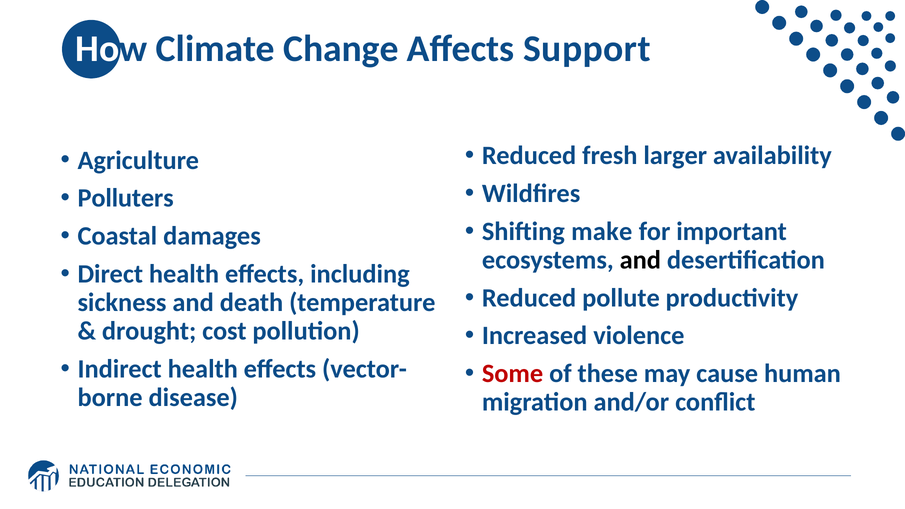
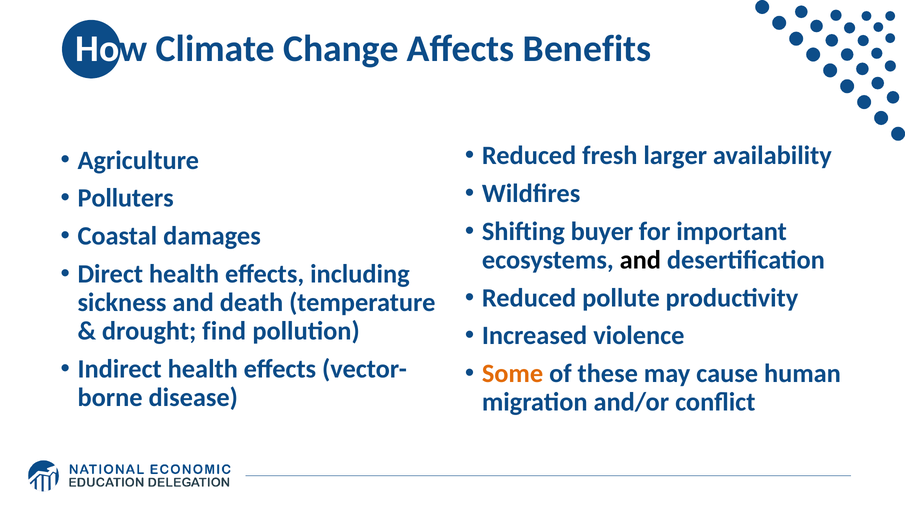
Support: Support -> Benefits
make: make -> buyer
cost: cost -> find
Some colour: red -> orange
